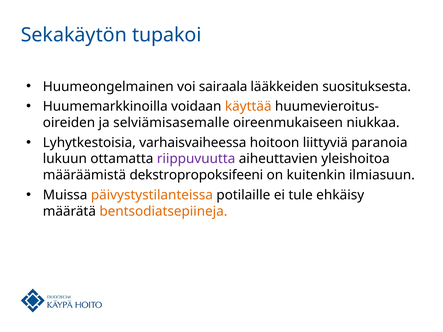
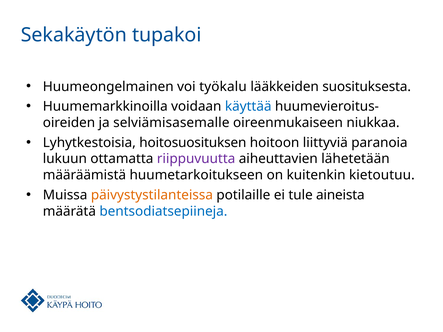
sairaala: sairaala -> työkalu
käyttää colour: orange -> blue
varhaisvaiheessa: varhaisvaiheessa -> hoitosuosituksen
yleishoitoa: yleishoitoa -> lähetetään
dekstropropoksifeeni: dekstropropoksifeeni -> huumetarkoitukseen
ilmiasuun: ilmiasuun -> kietoutuu
ehkäisy: ehkäisy -> aineista
bentsodiatsepiineja colour: orange -> blue
